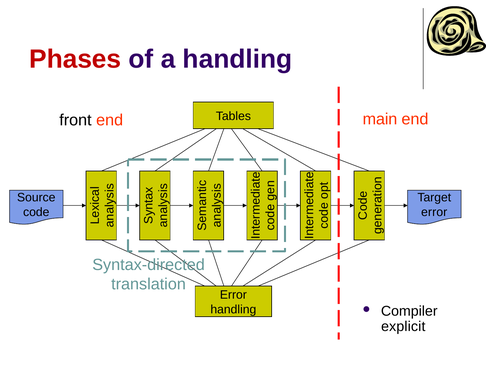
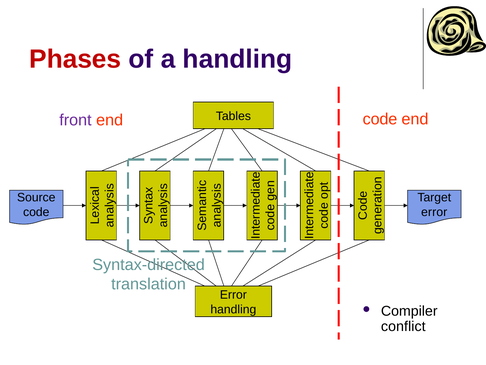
front colour: black -> purple
end main: main -> code
explicit: explicit -> conflict
